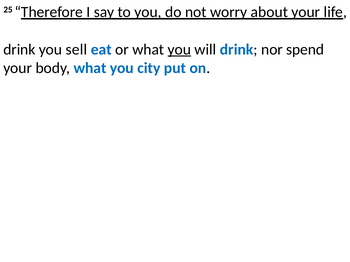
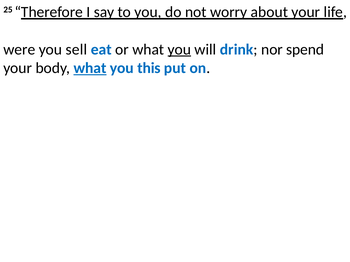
drink at (19, 49): drink -> were
what at (90, 68) underline: none -> present
city: city -> this
